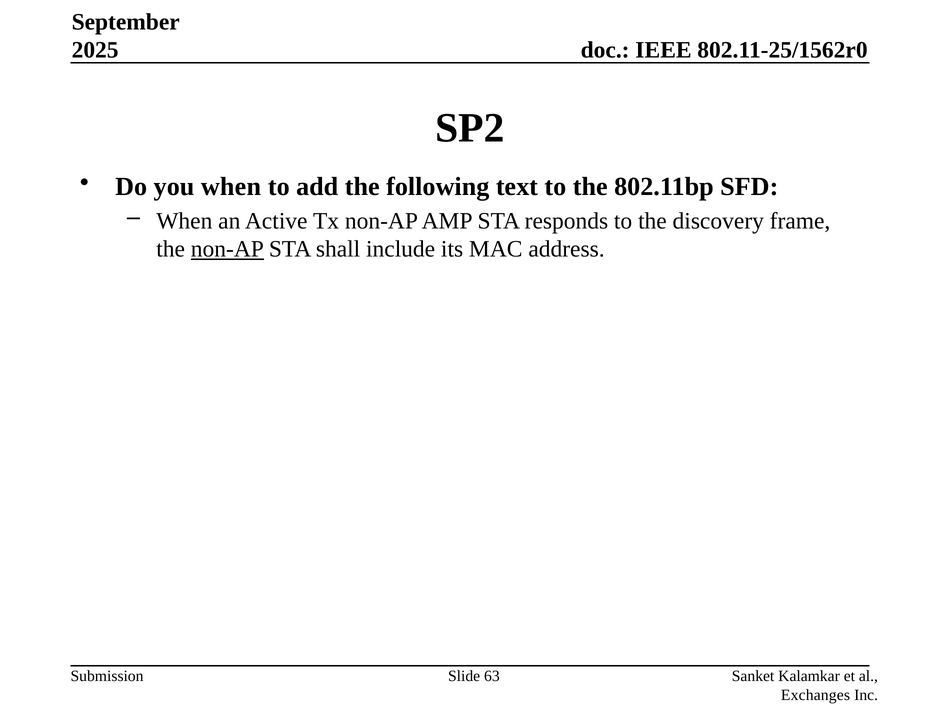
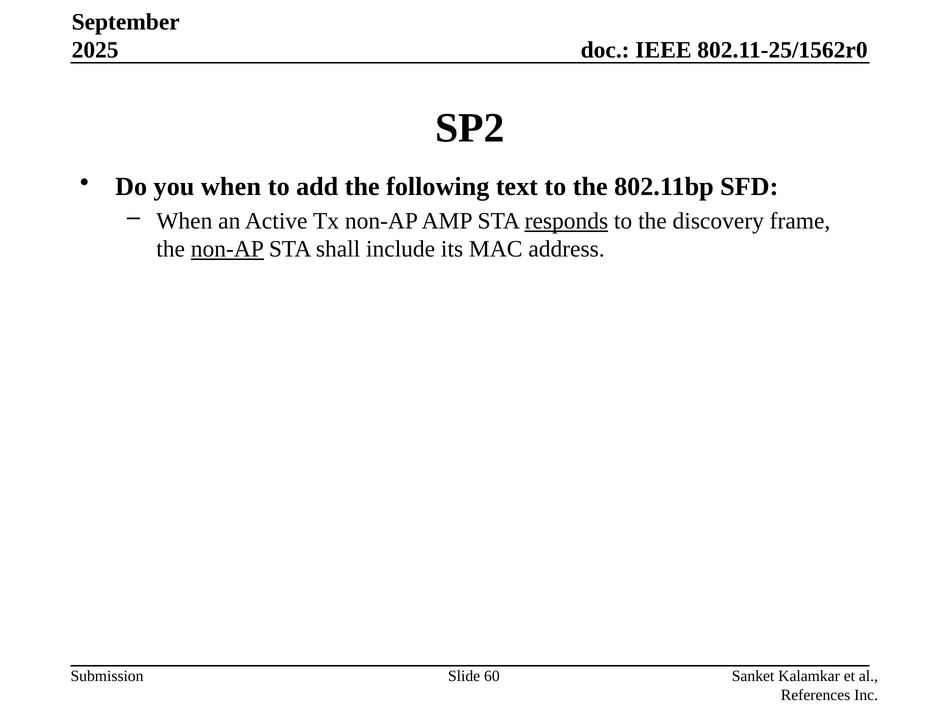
responds underline: none -> present
63: 63 -> 60
Exchanges: Exchanges -> References
